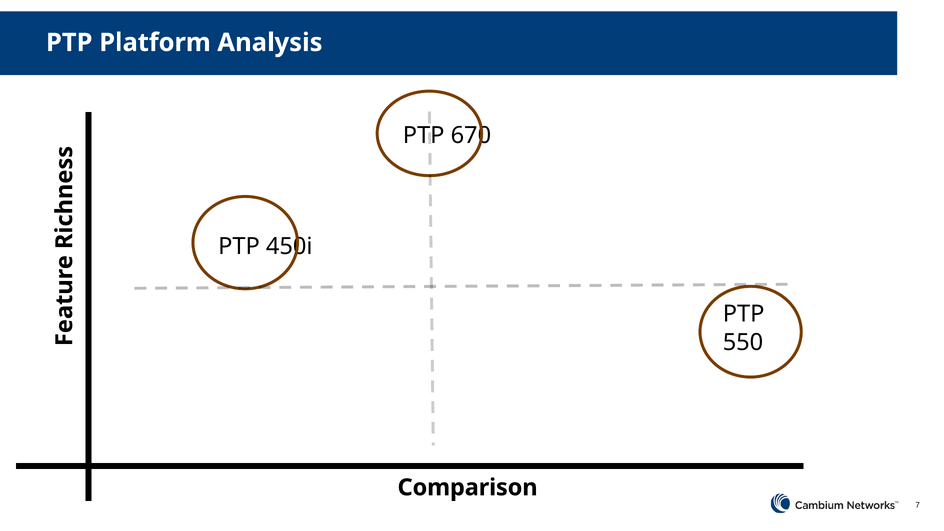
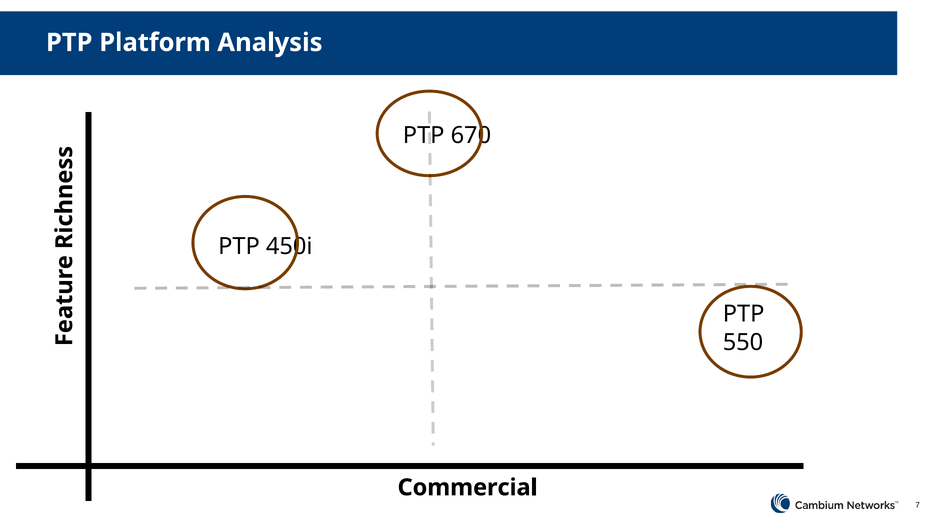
Comparison: Comparison -> Commercial
